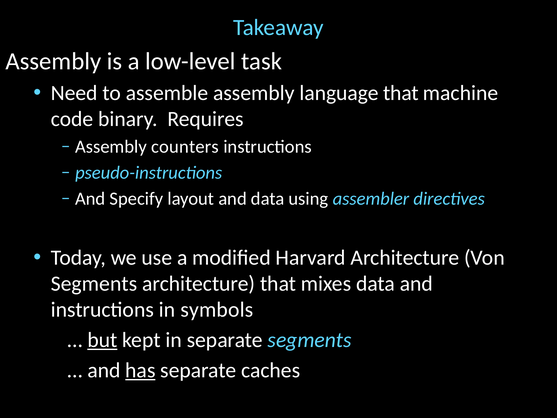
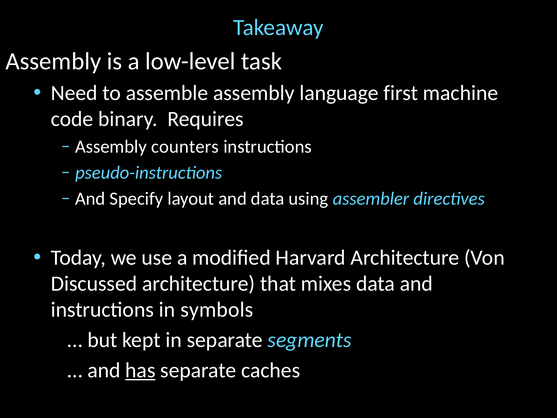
language that: that -> first
Segments at (94, 284): Segments -> Discussed
but underline: present -> none
